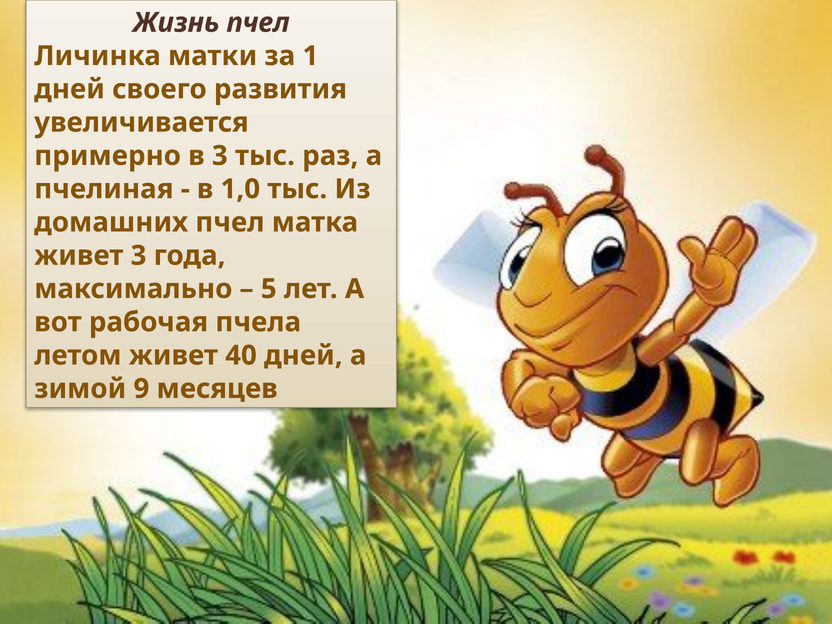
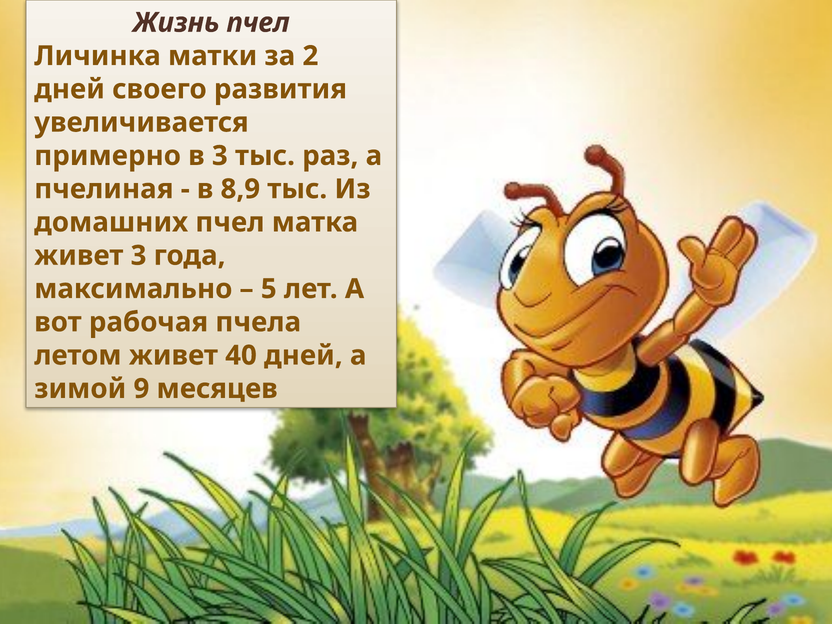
1: 1 -> 2
1,0: 1,0 -> 8,9
